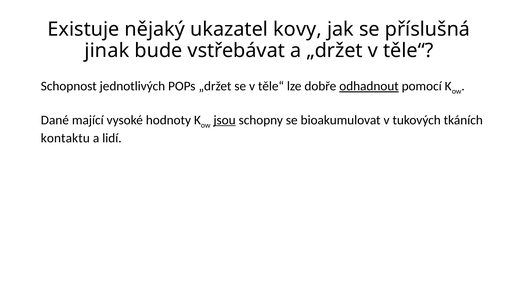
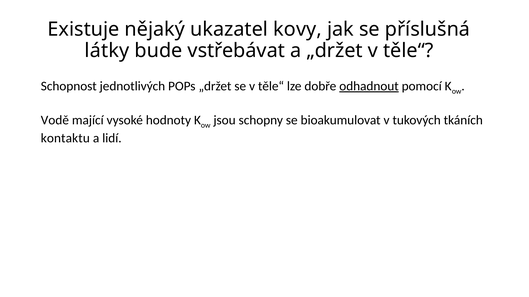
jinak: jinak -> látky
Dané: Dané -> Vodě
jsou underline: present -> none
